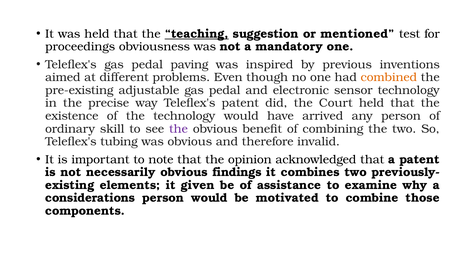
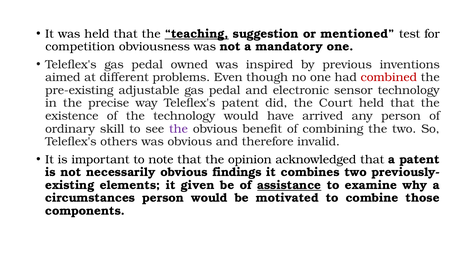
proceedings: proceedings -> competition
paving: paving -> owned
combined colour: orange -> red
tubing: tubing -> others
assistance underline: none -> present
considerations: considerations -> circumstances
